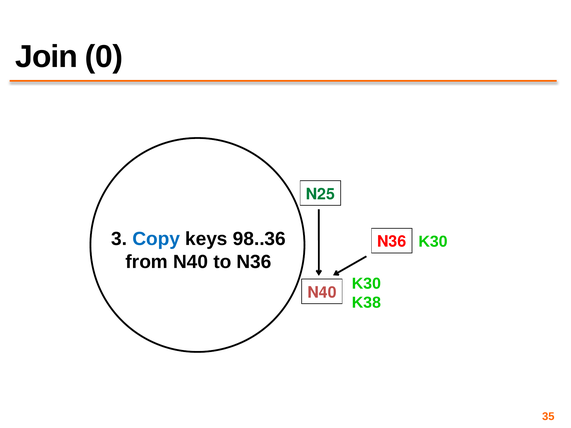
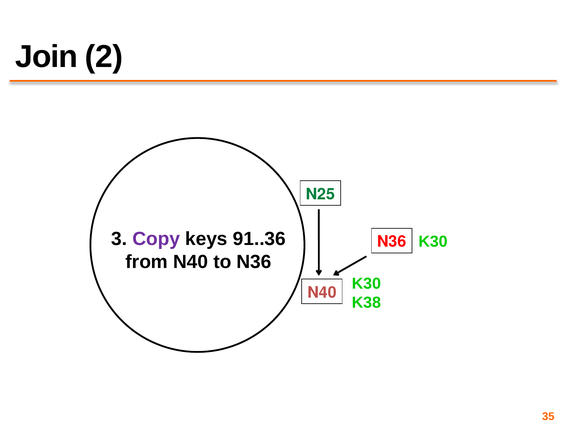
0: 0 -> 2
Copy colour: blue -> purple
98..36: 98..36 -> 91..36
